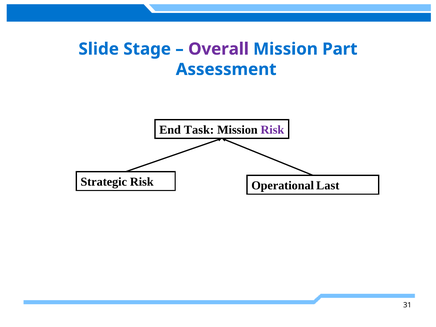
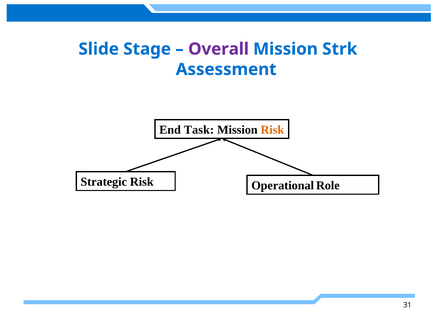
Part: Part -> Strk
Risk at (272, 130) colour: purple -> orange
Last: Last -> Role
